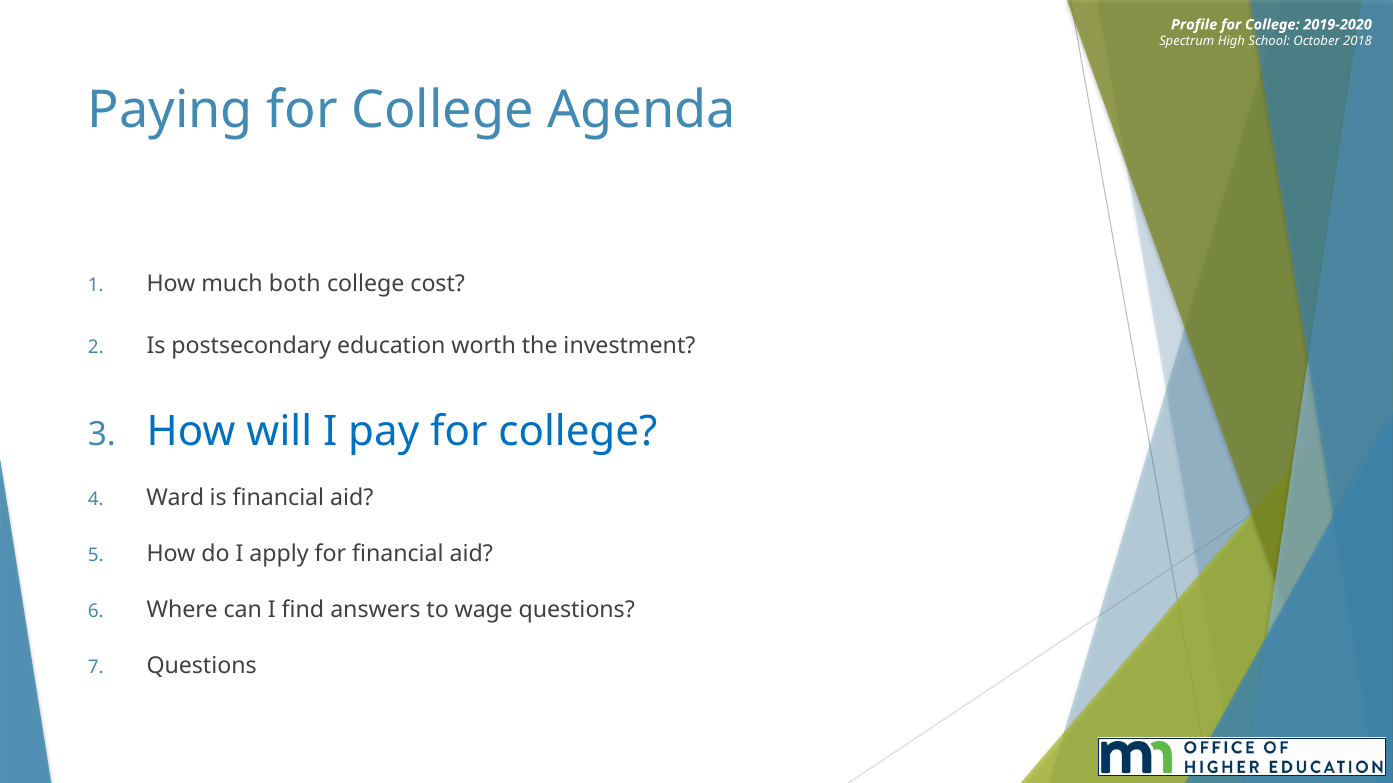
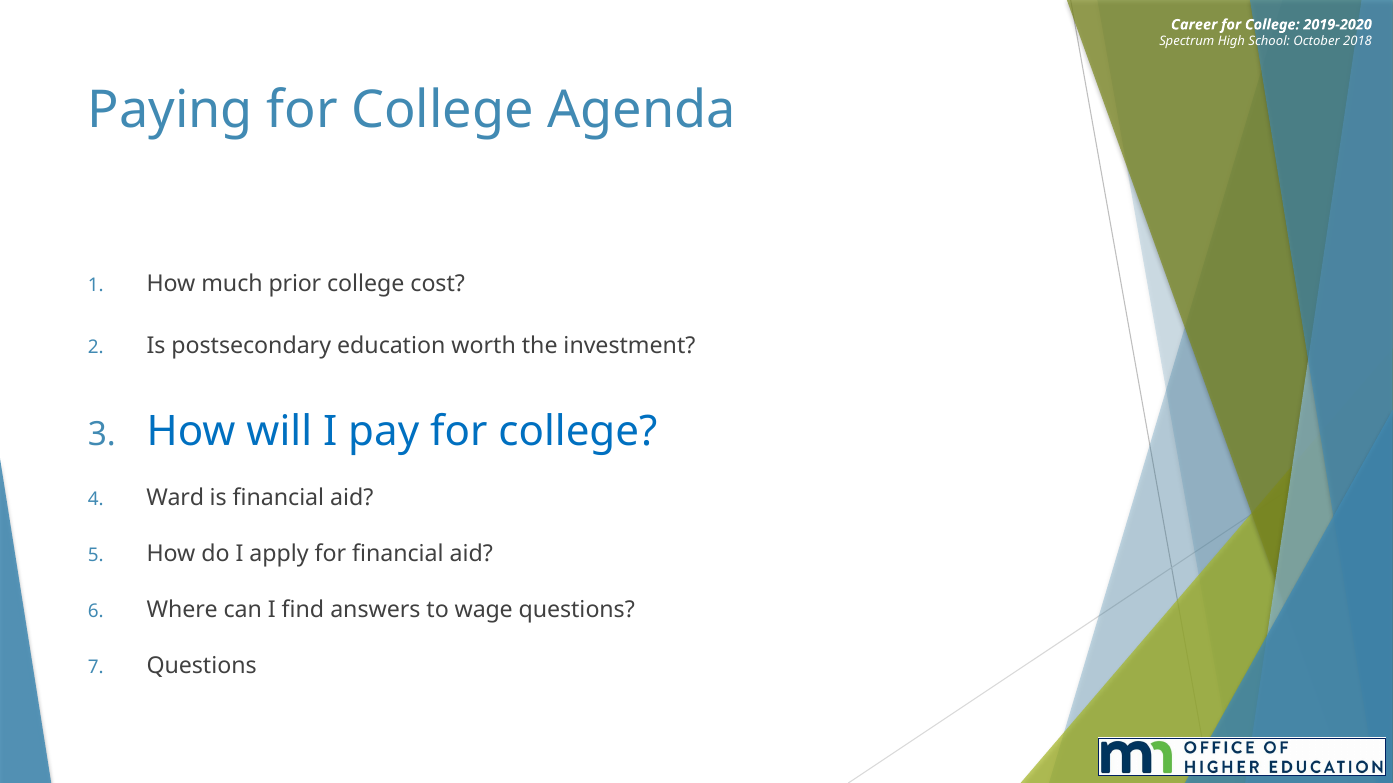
Profile: Profile -> Career
both: both -> prior
